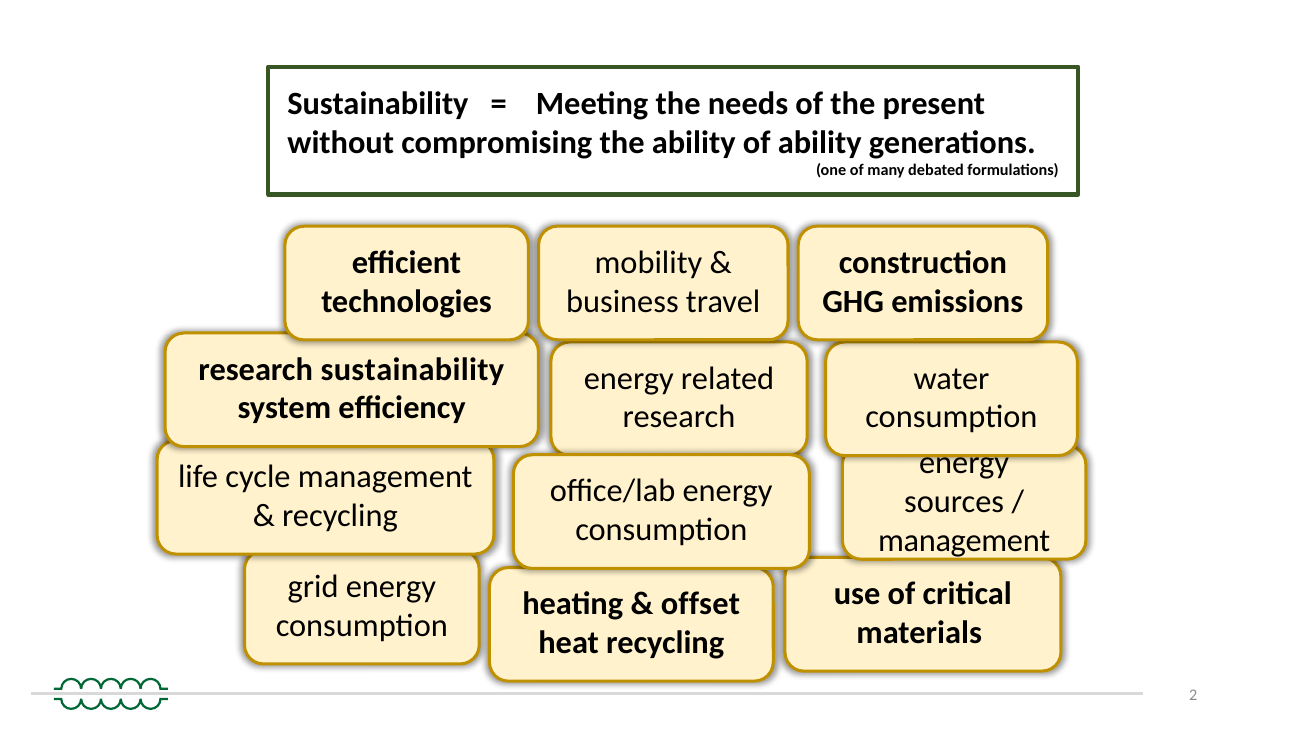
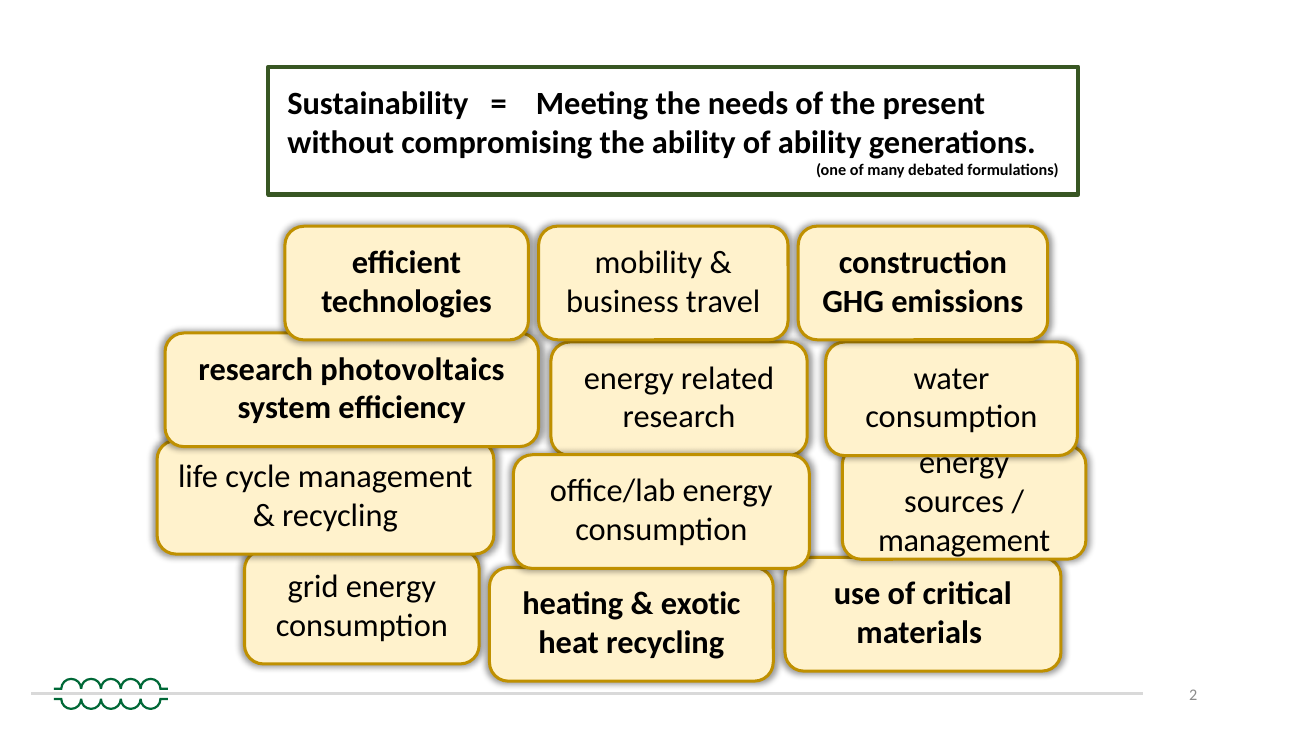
research sustainability: sustainability -> photovoltaics
offset: offset -> exotic
